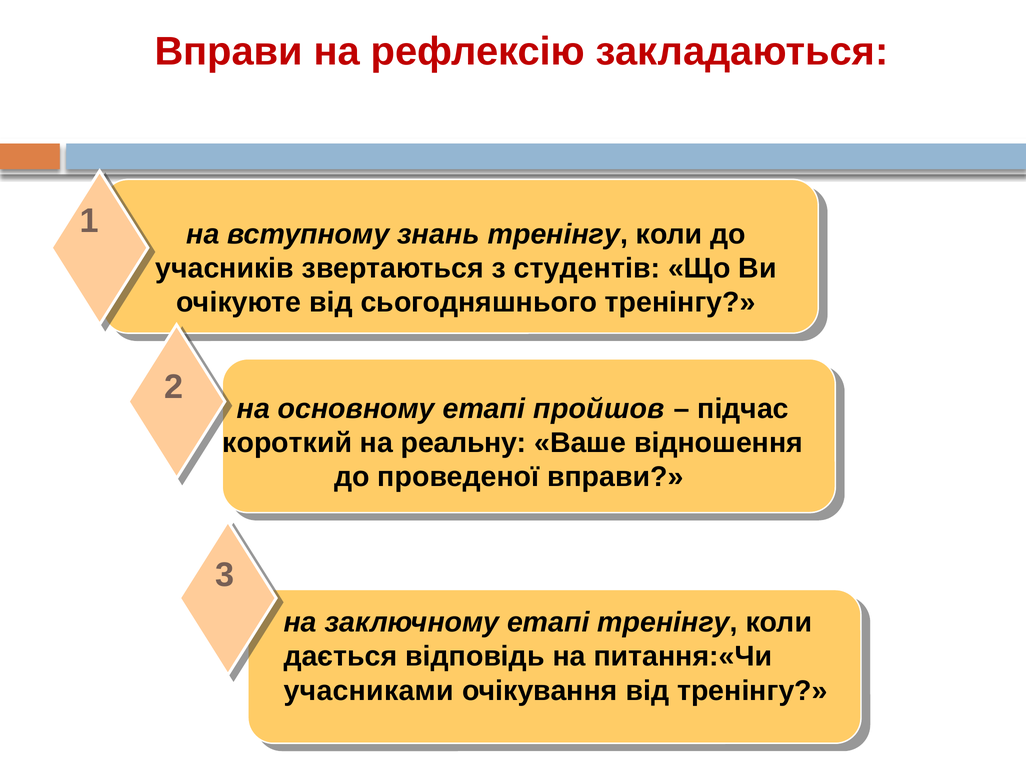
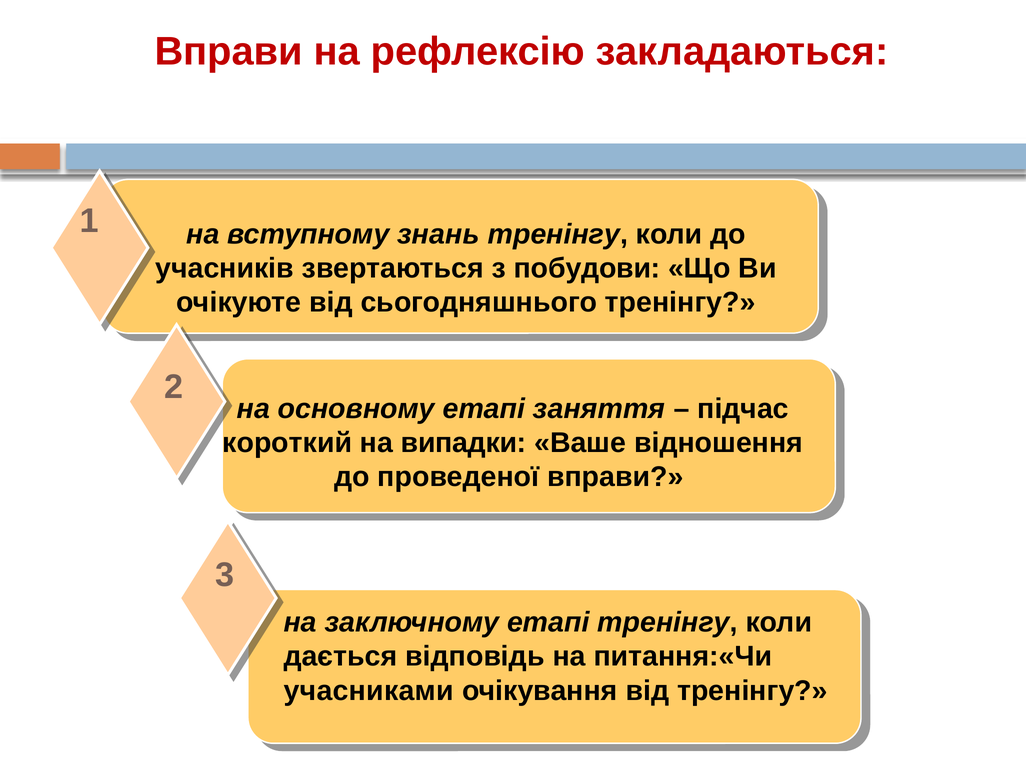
студентів: студентів -> побудови
пройшов: пройшов -> заняття
реальну: реальну -> випадки
